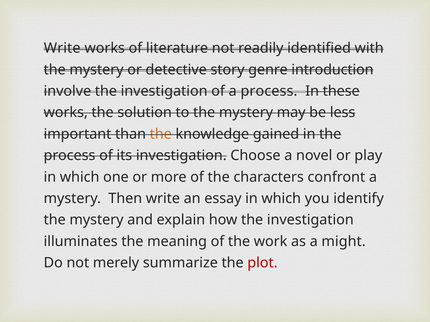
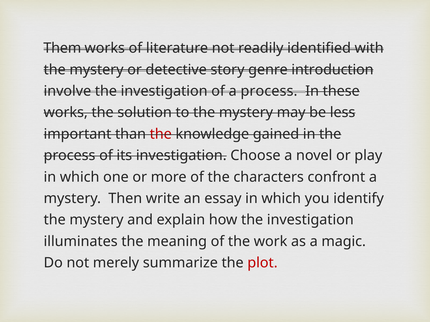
Write at (62, 48): Write -> Them
the at (161, 134) colour: orange -> red
might: might -> magic
